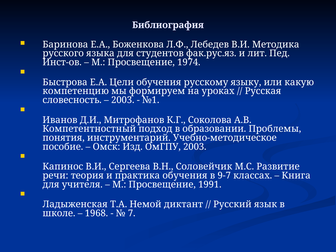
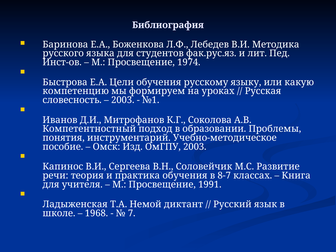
9-7: 9-7 -> 8-7
